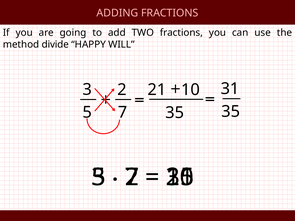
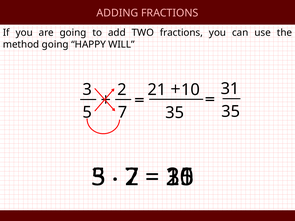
method divide: divide -> going
